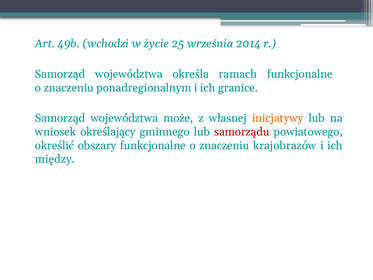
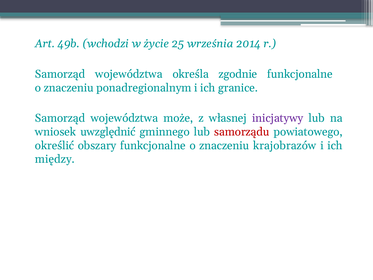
ramach: ramach -> zgodnie
inicjatywy colour: orange -> purple
określający: określający -> uwzględnić
